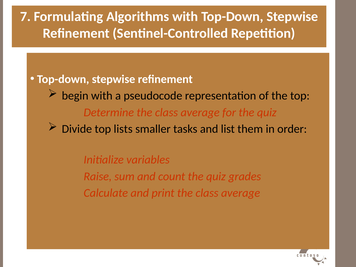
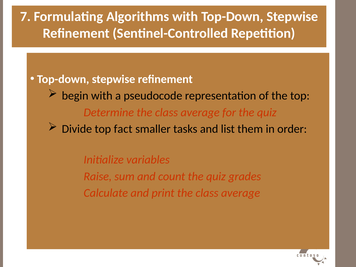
lists: lists -> fact
